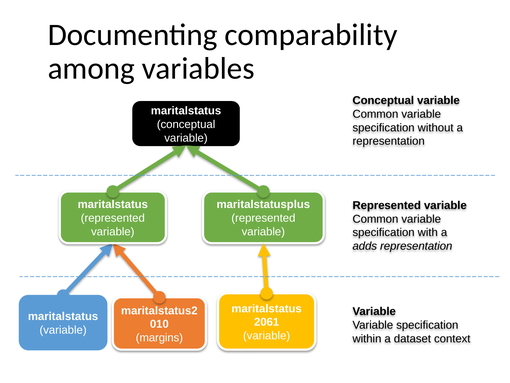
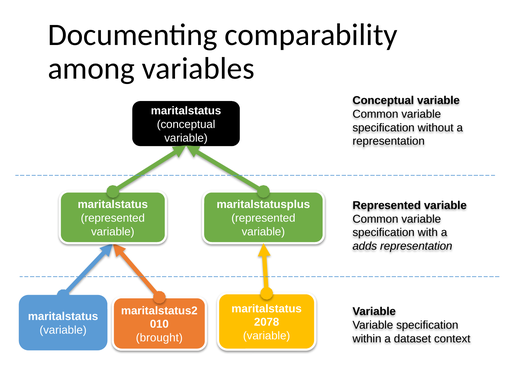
2061: 2061 -> 2078
margins: margins -> brought
